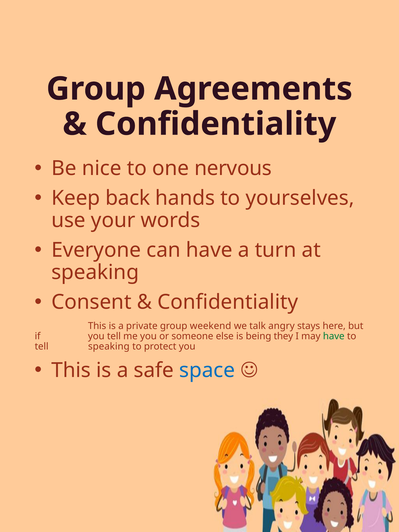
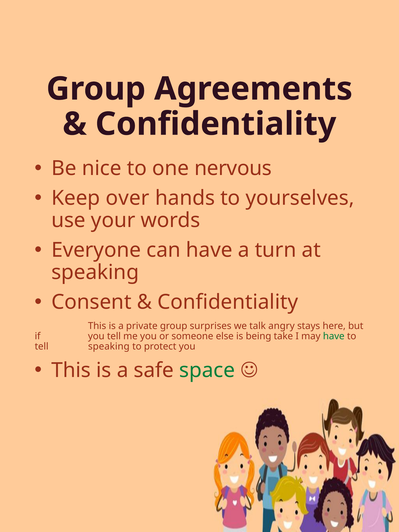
back: back -> over
weekend: weekend -> surprises
they: they -> take
space colour: blue -> green
